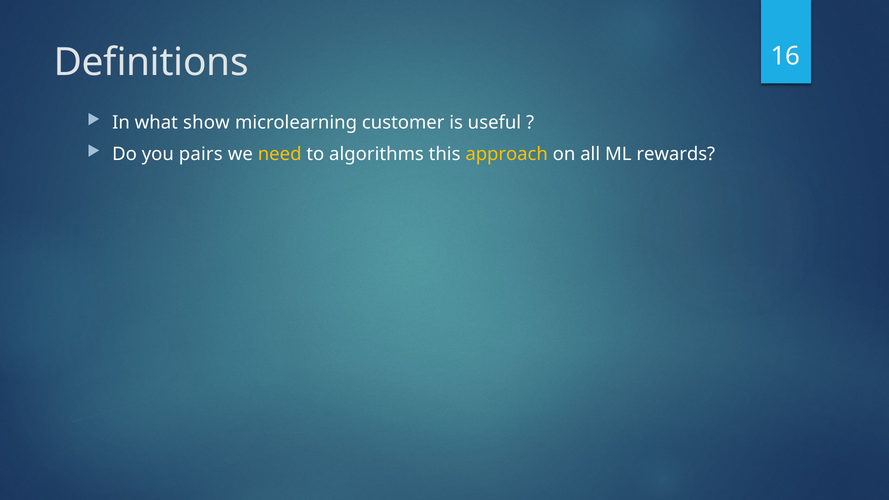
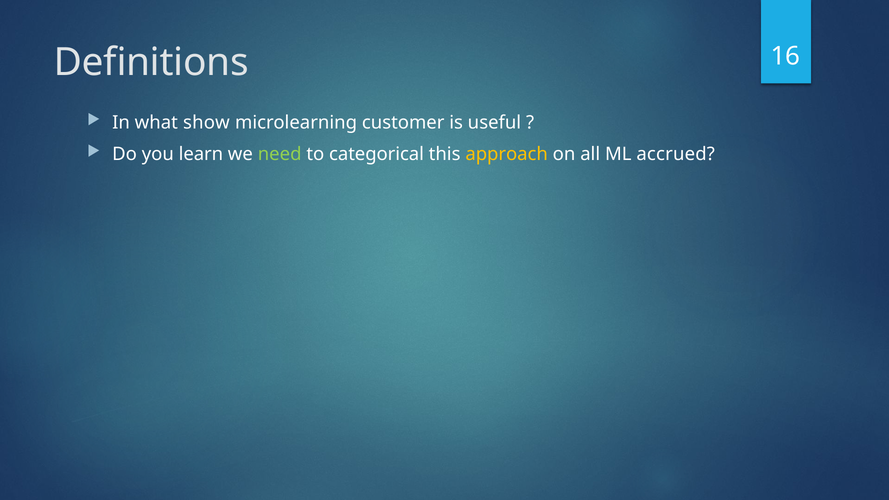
pairs: pairs -> learn
need colour: yellow -> light green
algorithms: algorithms -> categorical
rewards: rewards -> accrued
